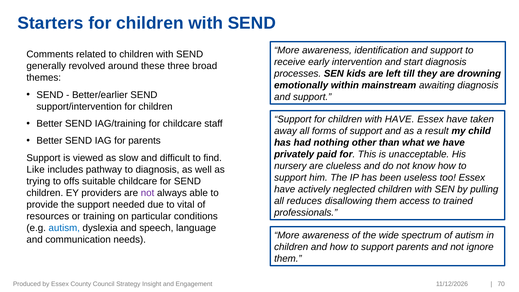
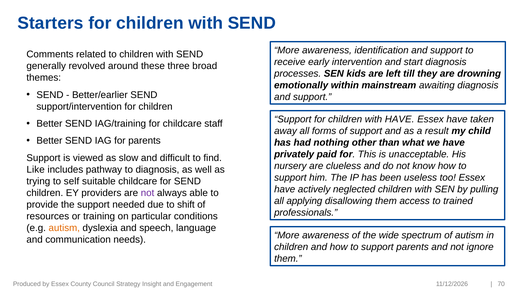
offs: offs -> self
reduces: reduces -> applying
vital: vital -> shift
autism at (64, 228) colour: blue -> orange
